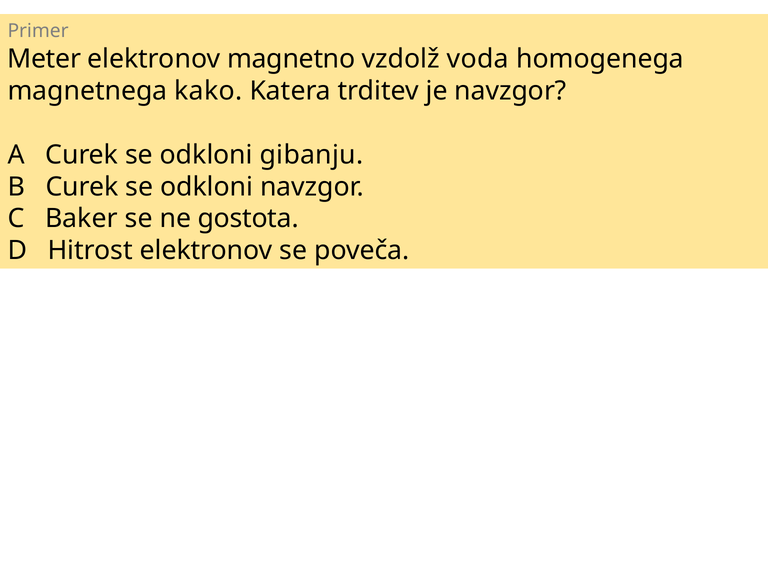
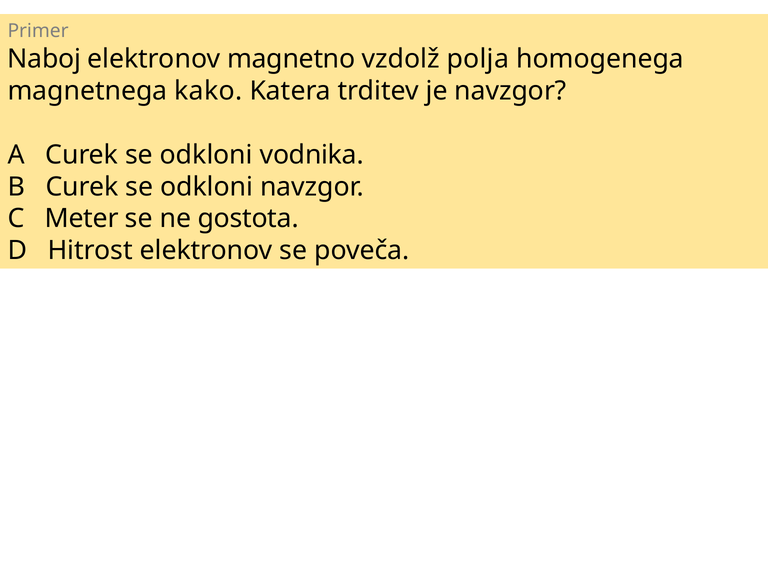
Meter: Meter -> Naboj
voda: voda -> polja
gibanju: gibanju -> vodnika
Baker: Baker -> Meter
